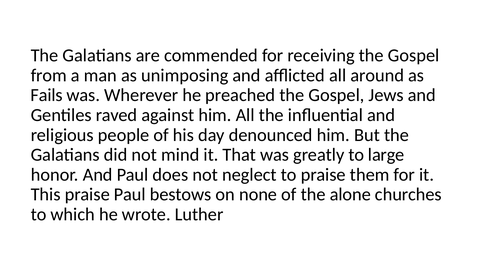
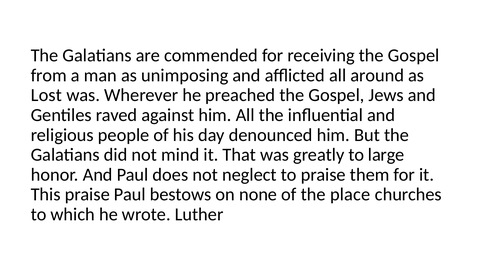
Fails: Fails -> Lost
alone: alone -> place
